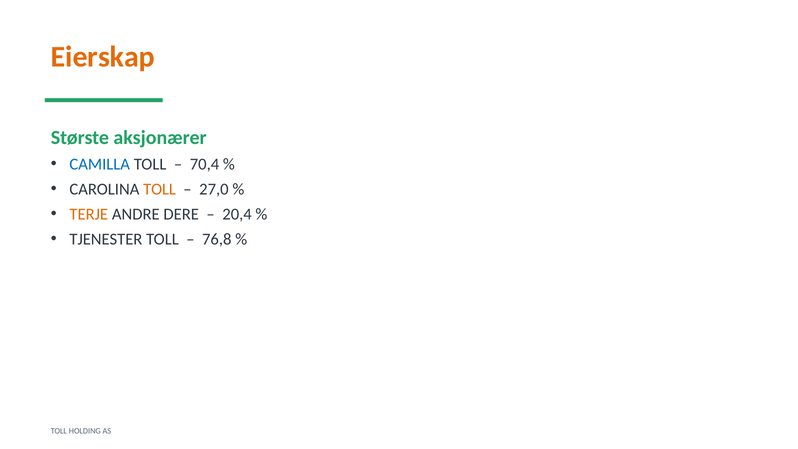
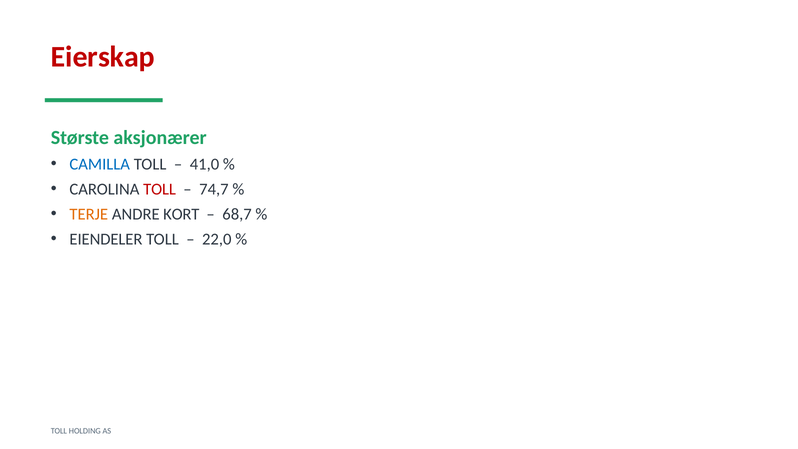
Eierskap colour: orange -> red
70,4: 70,4 -> 41,0
TOLL at (160, 189) colour: orange -> red
27,0: 27,0 -> 74,7
DERE: DERE -> KORT
20,4: 20,4 -> 68,7
TJENESTER: TJENESTER -> EIENDELER
76,8: 76,8 -> 22,0
